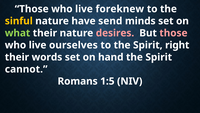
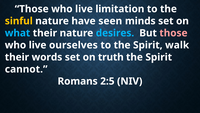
foreknew: foreknew -> limitation
send: send -> seen
what colour: light green -> light blue
desires colour: pink -> light blue
right: right -> walk
hand: hand -> truth
1:5: 1:5 -> 2:5
